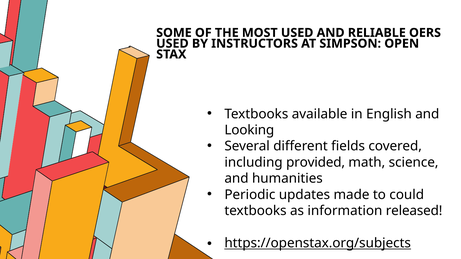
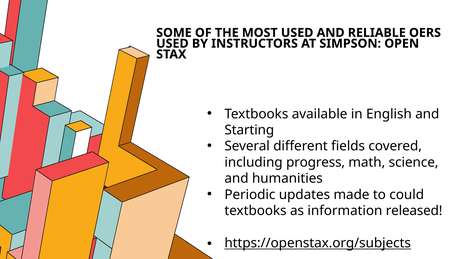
Looking: Looking -> Starting
provided: provided -> progress
